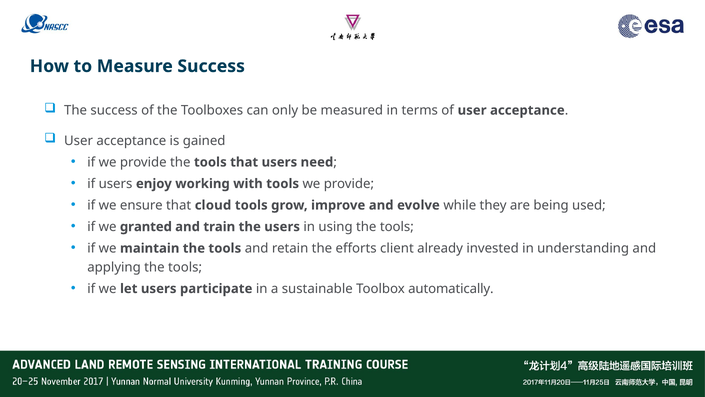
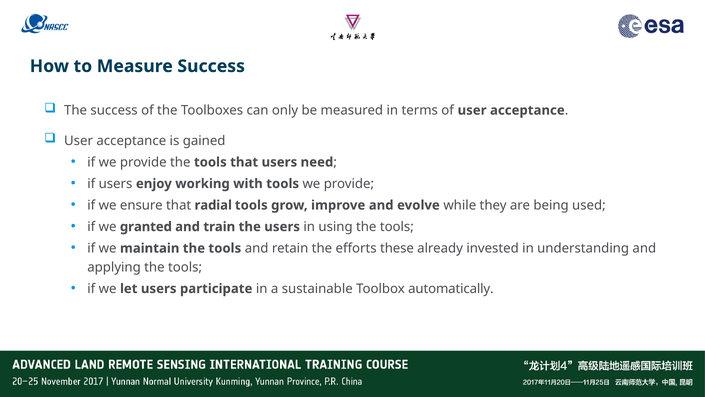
cloud: cloud -> radial
client: client -> these
